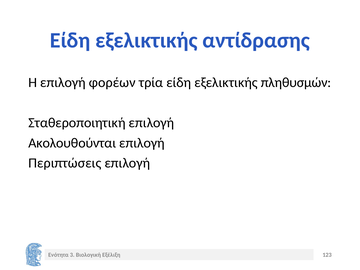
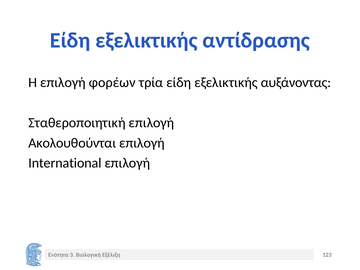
πληθυσμών: πληθυσμών -> αυξάνοντας
Περιπτώσεις: Περιπτώσεις -> International
